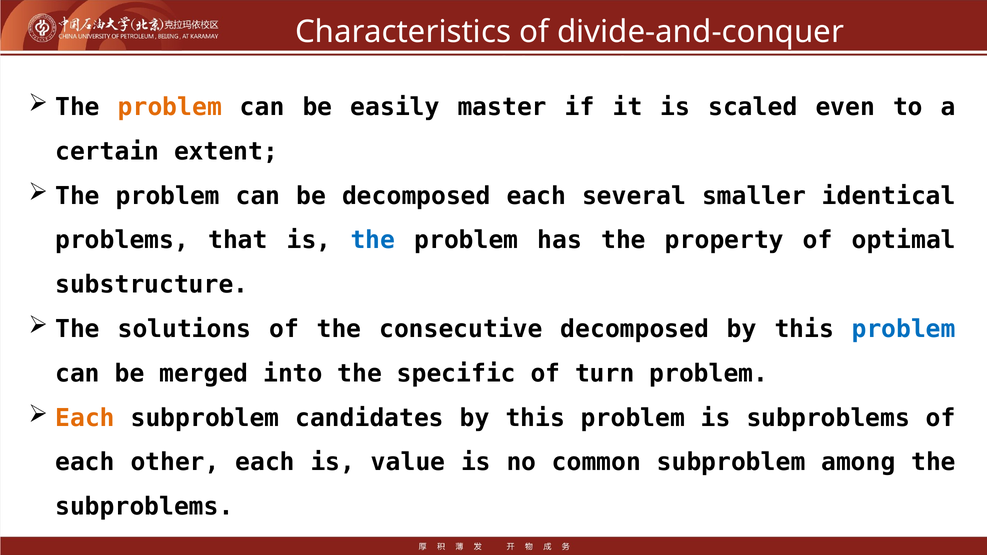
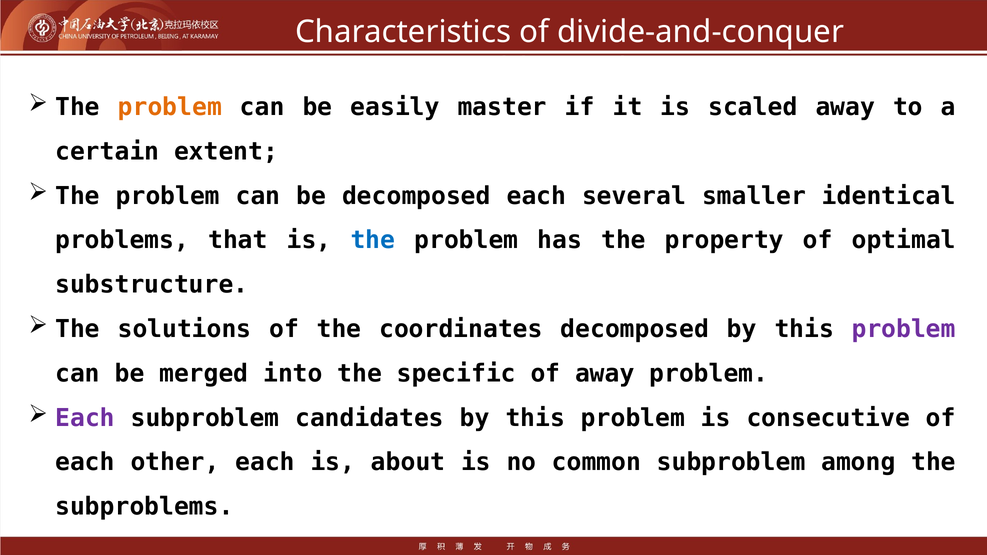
scaled even: even -> away
consecutive: consecutive -> coordinates
problem at (904, 329) colour: blue -> purple
of turn: turn -> away
Each at (85, 418) colour: orange -> purple
is subproblems: subproblems -> consecutive
value: value -> about
